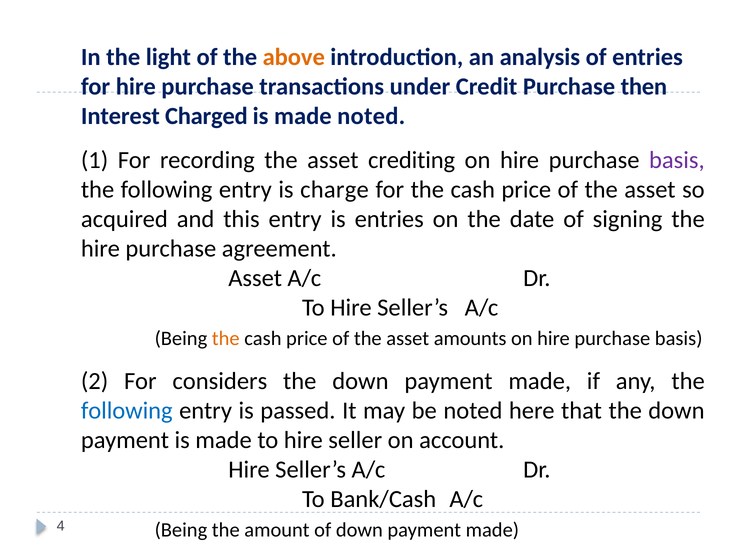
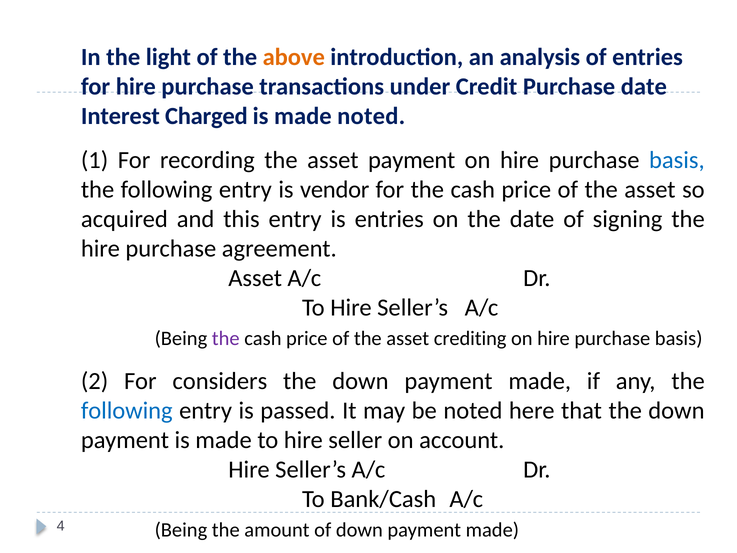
Purchase then: then -> date
asset crediting: crediting -> payment
basis at (677, 160) colour: purple -> blue
charge: charge -> vendor
the at (226, 338) colour: orange -> purple
amounts: amounts -> crediting
